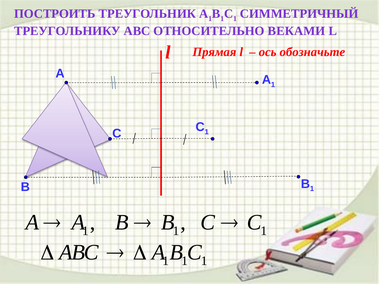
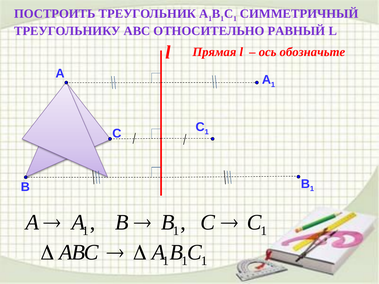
ВЕКАМИ: ВЕКАМИ -> РАВНЫЙ
